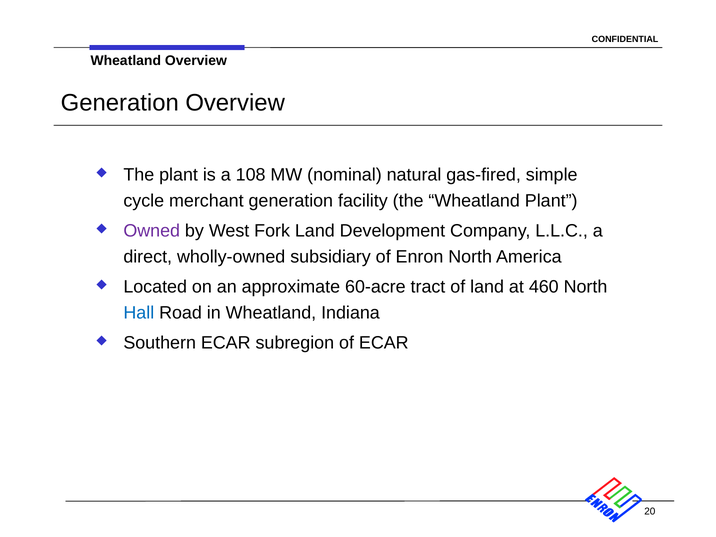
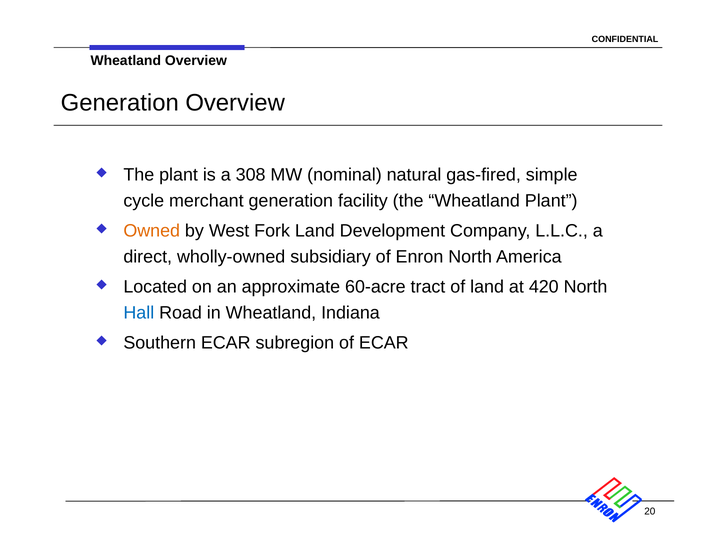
108: 108 -> 308
Owned colour: purple -> orange
460: 460 -> 420
